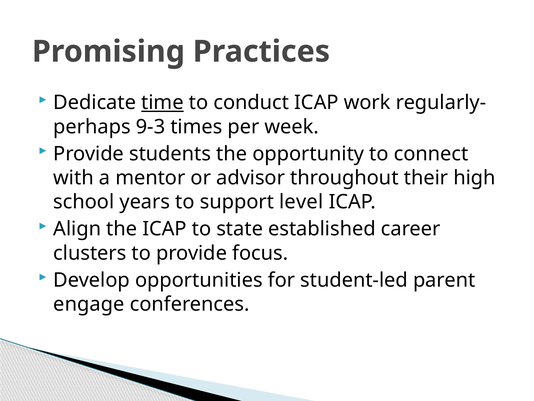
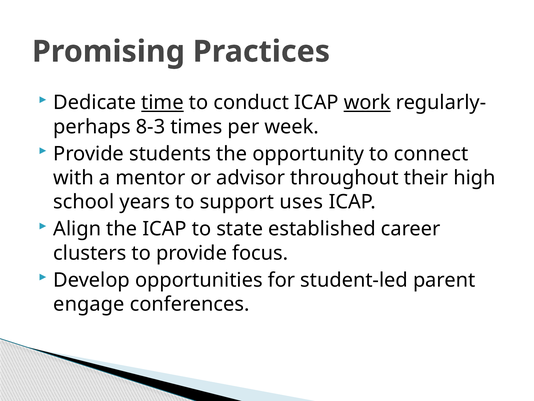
work underline: none -> present
9-3: 9-3 -> 8-3
level: level -> uses
